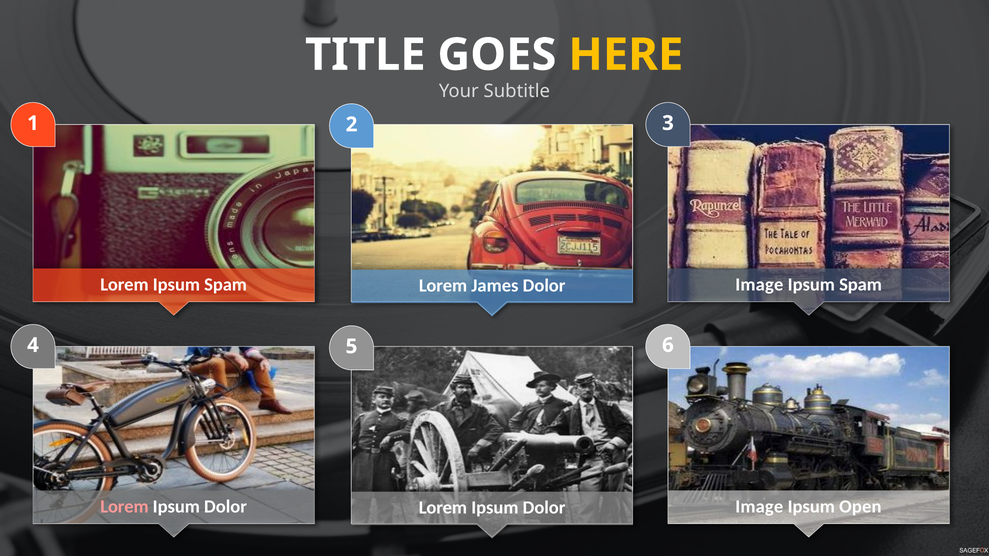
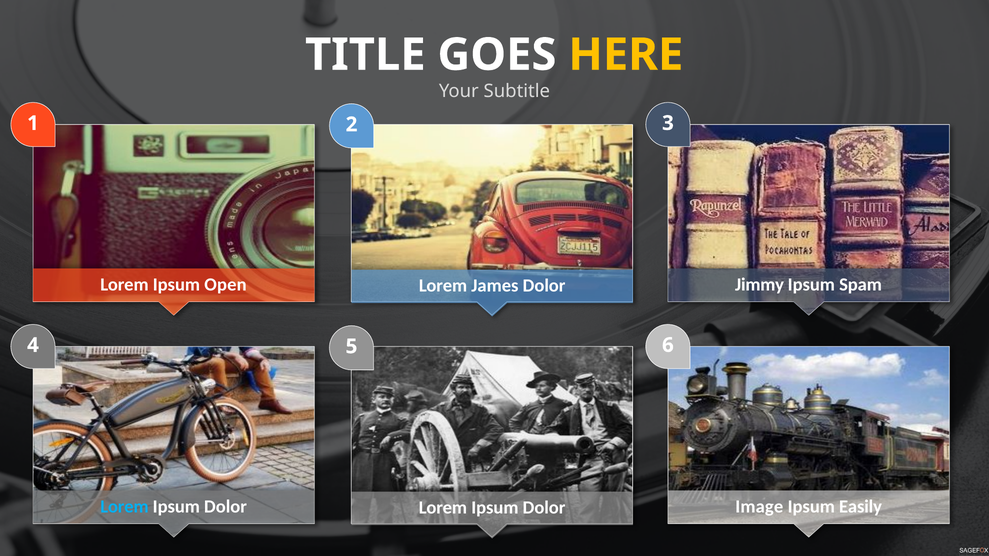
Lorem Ipsum Spam: Spam -> Open
Image at (759, 285): Image -> Jimmy
Lorem at (124, 507) colour: pink -> light blue
Open: Open -> Easily
